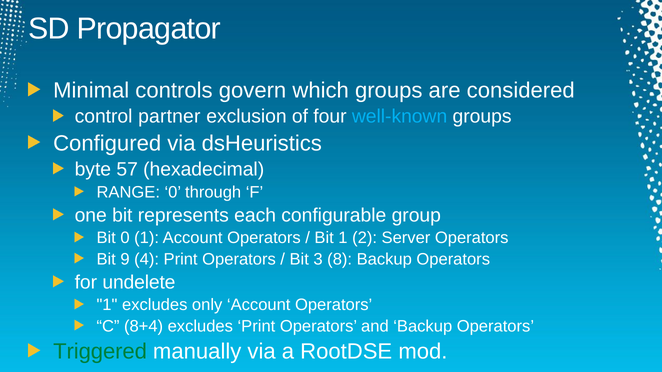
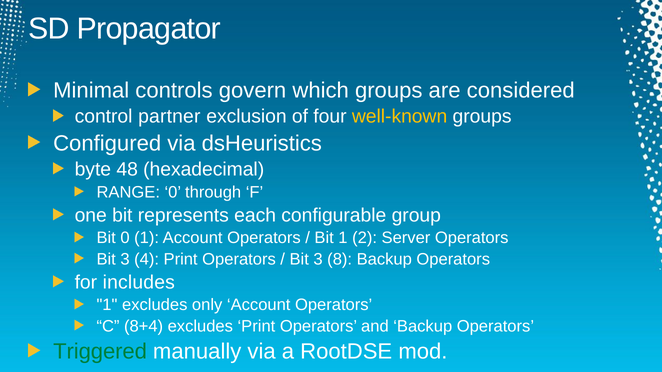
well-known colour: light blue -> yellow
57: 57 -> 48
9 at (125, 259): 9 -> 3
undelete: undelete -> includes
